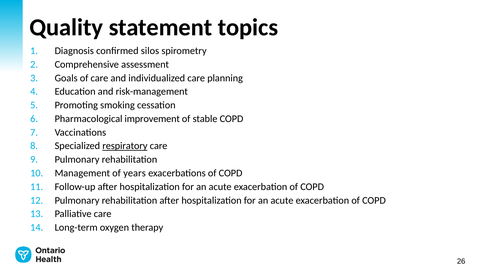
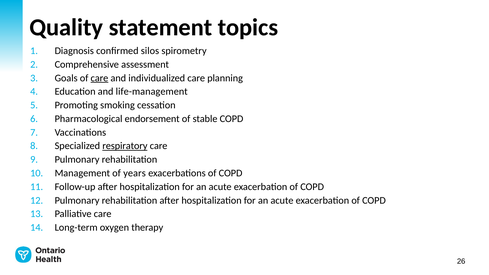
care at (99, 78) underline: none -> present
risk-management: risk-management -> life-management
improvement: improvement -> endorsement
